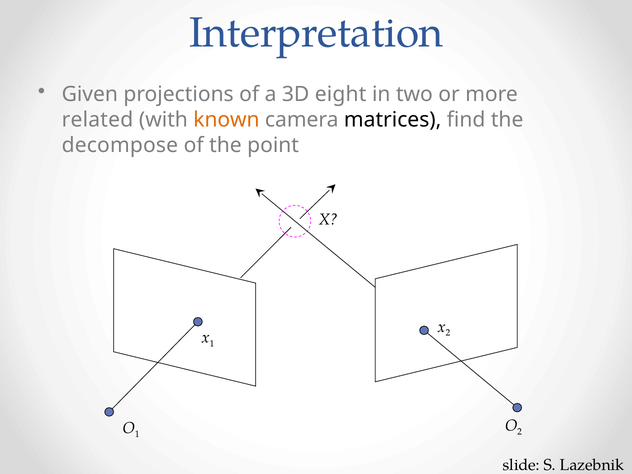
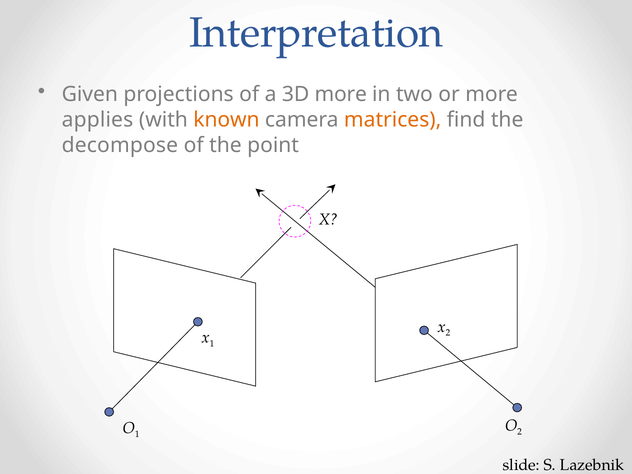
3D eight: eight -> more
related: related -> applies
matrices colour: black -> orange
